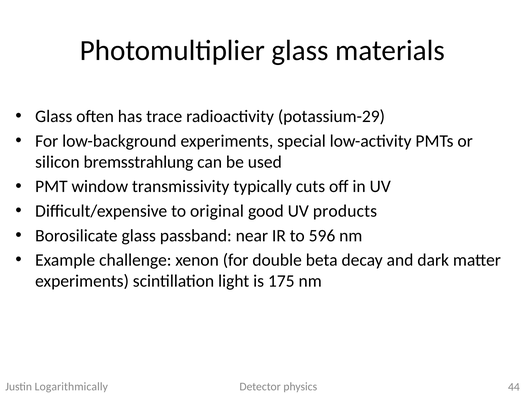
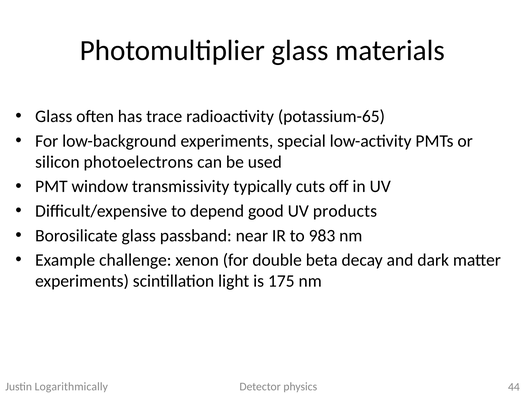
potassium-29: potassium-29 -> potassium-65
bremsstrahlung: bremsstrahlung -> photoelectrons
original: original -> depend
596: 596 -> 983
